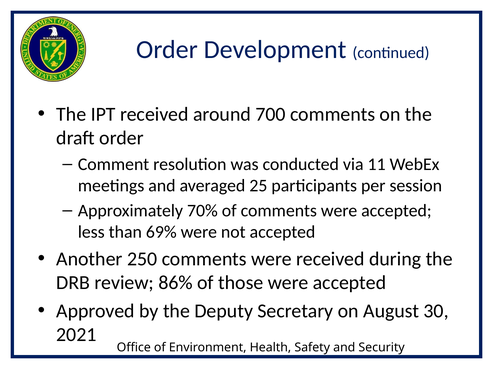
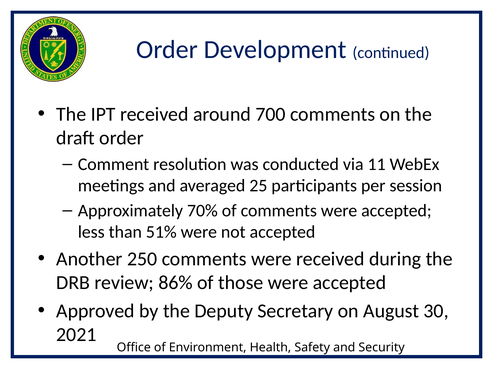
69%: 69% -> 51%
